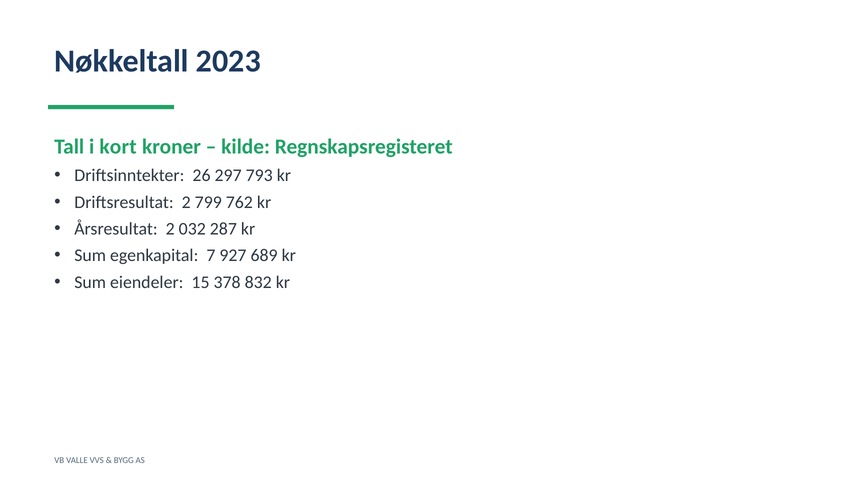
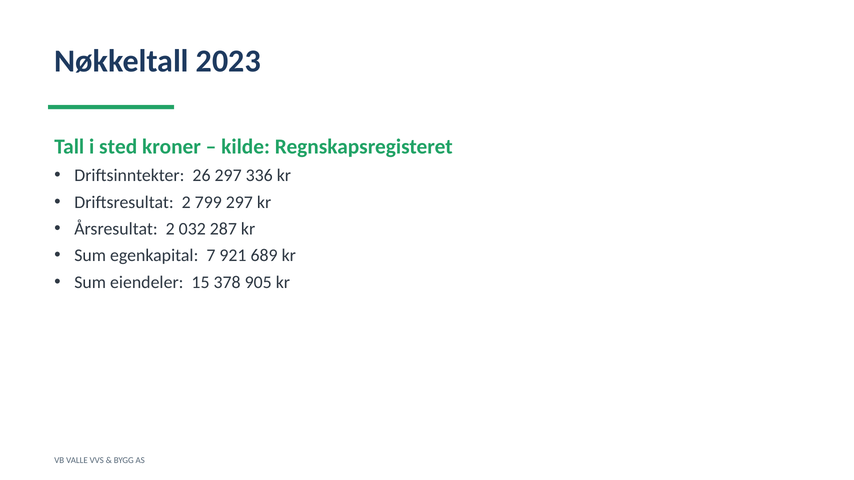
kort: kort -> sted
793: 793 -> 336
799 762: 762 -> 297
927: 927 -> 921
832: 832 -> 905
